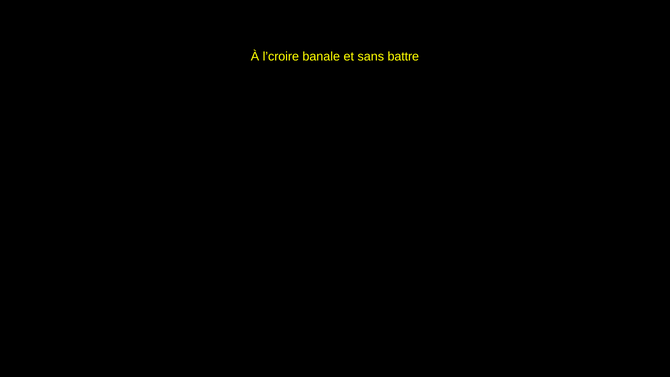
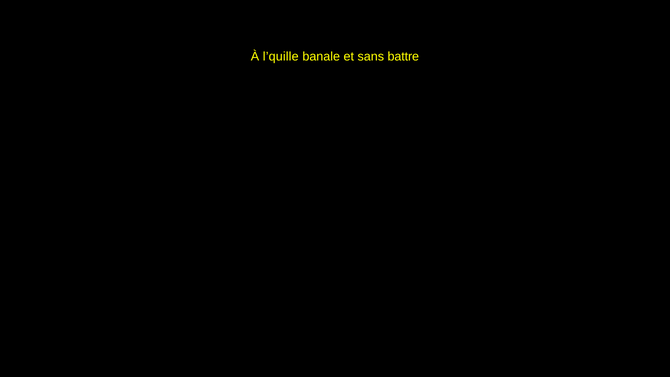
l’croire: l’croire -> l’quille
